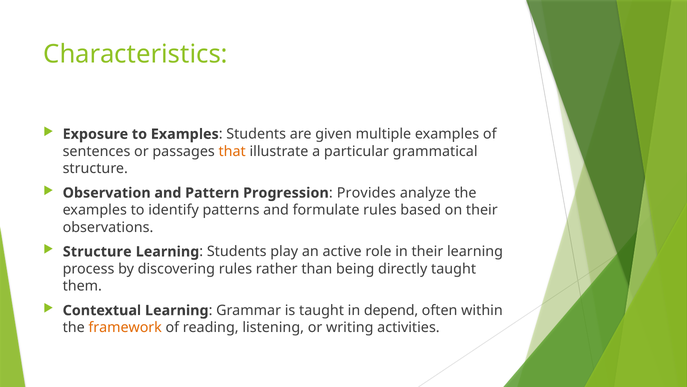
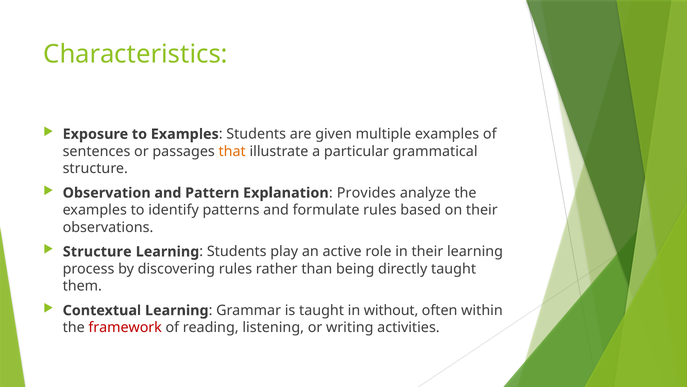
Progression: Progression -> Explanation
depend: depend -> without
framework colour: orange -> red
